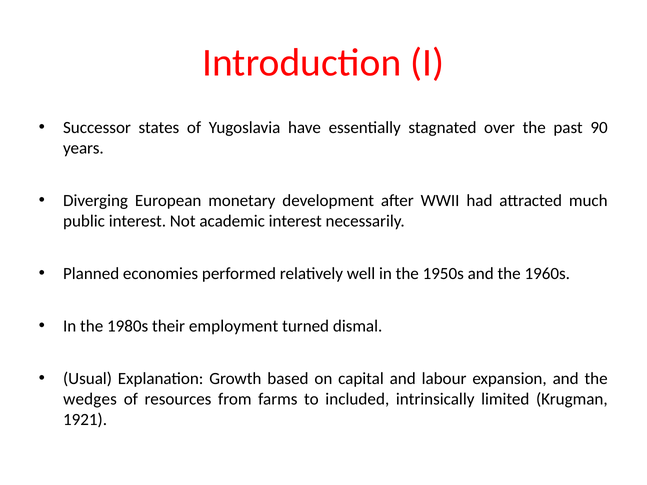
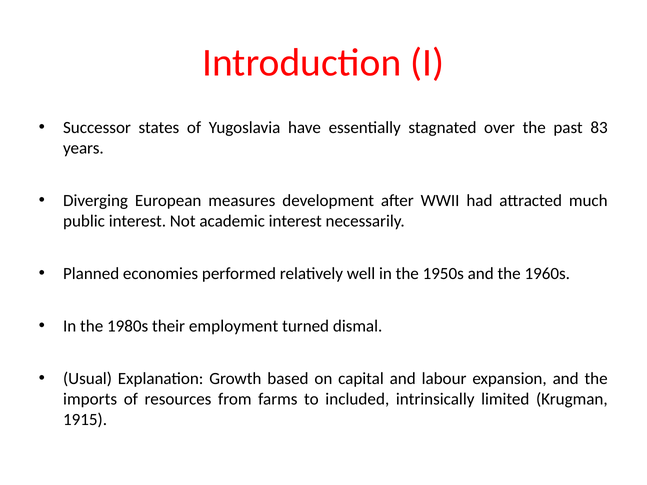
90: 90 -> 83
monetary: monetary -> measures
wedges: wedges -> imports
1921: 1921 -> 1915
